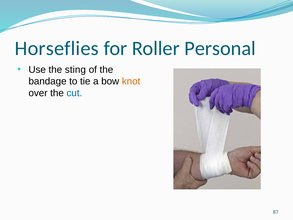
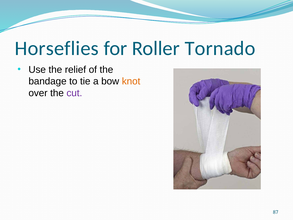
Personal: Personal -> Tornado
sting: sting -> relief
cut colour: blue -> purple
